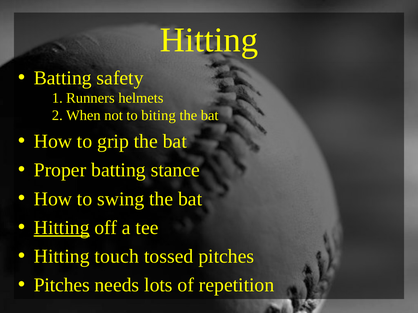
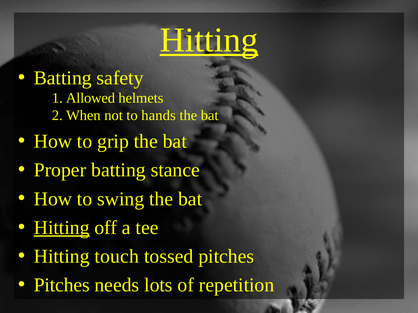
Hitting at (209, 40) underline: none -> present
Runners: Runners -> Allowed
biting: biting -> hands
